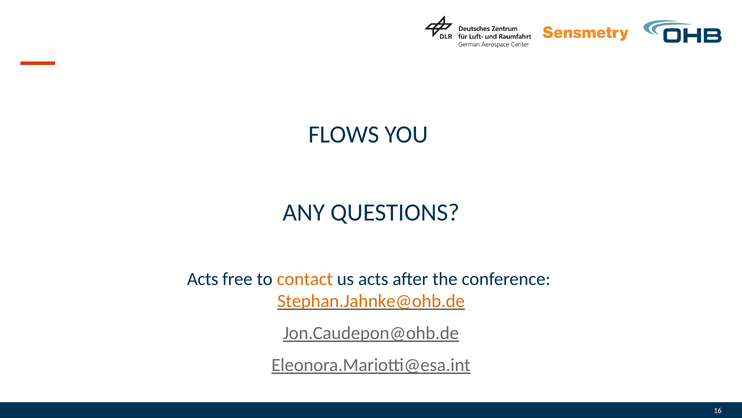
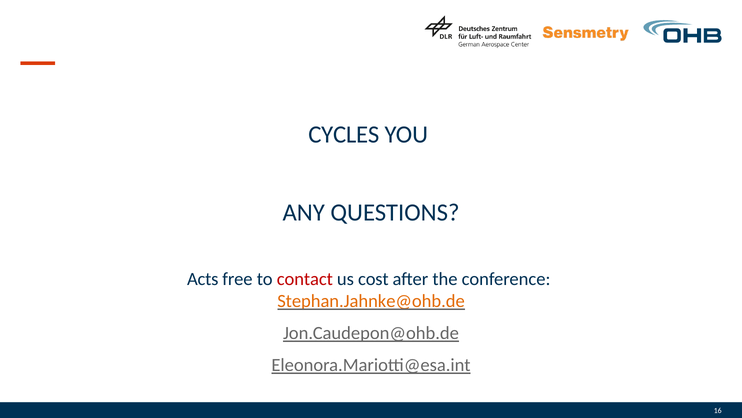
FLOWS: FLOWS -> CYCLES
contact colour: orange -> red
us acts: acts -> cost
